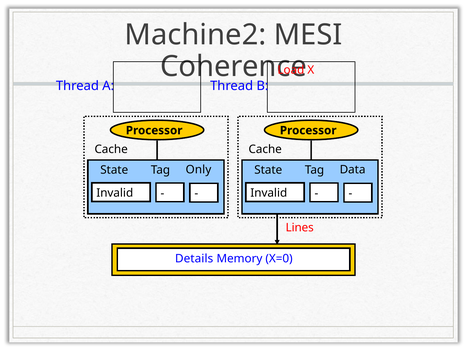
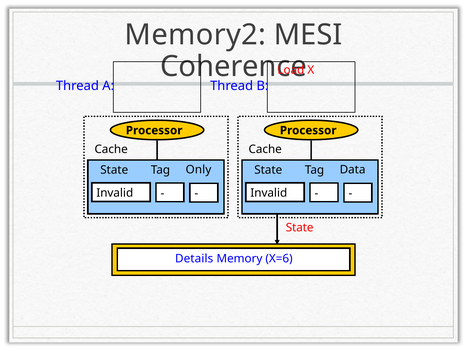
Machine2: Machine2 -> Memory2
Lines at (300, 227): Lines -> State
X=0: X=0 -> X=6
